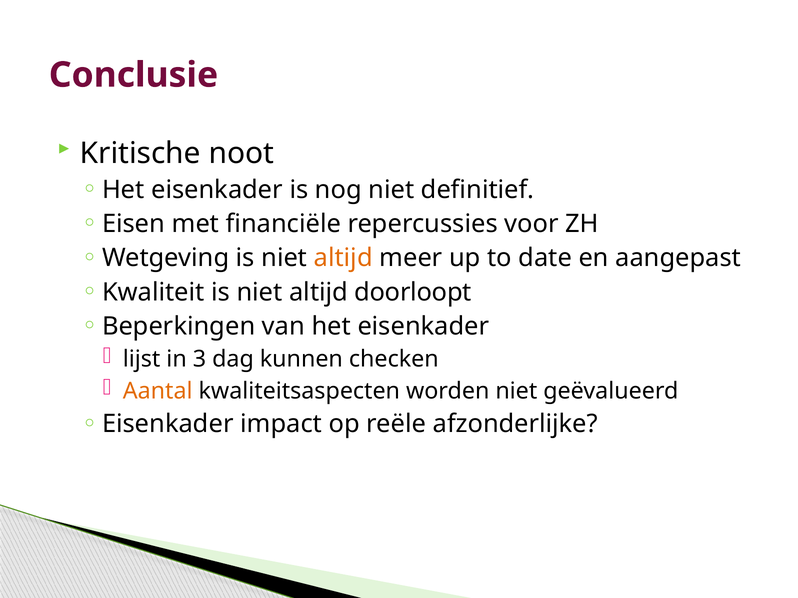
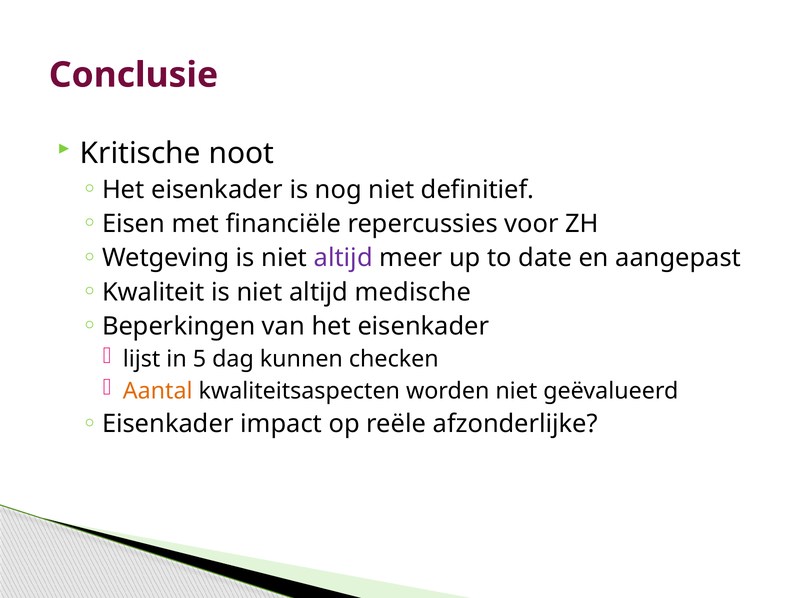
altijd at (343, 258) colour: orange -> purple
doorloopt: doorloopt -> medische
3: 3 -> 5
